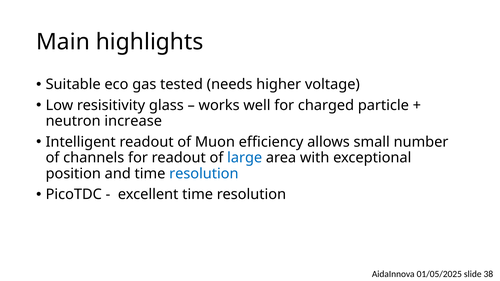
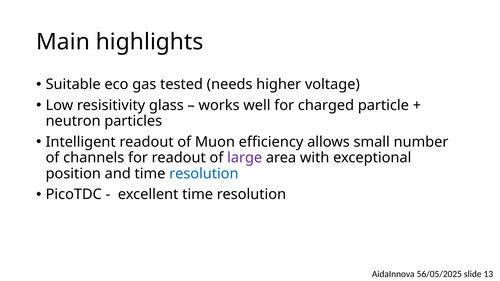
increase: increase -> particles
large colour: blue -> purple
01/05/2025: 01/05/2025 -> 56/05/2025
38: 38 -> 13
